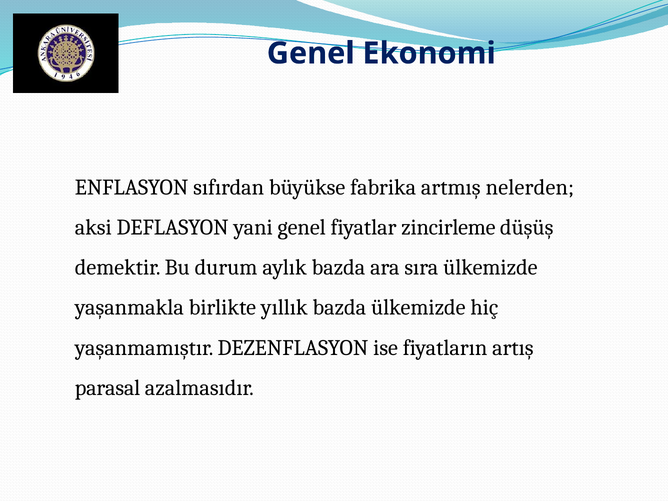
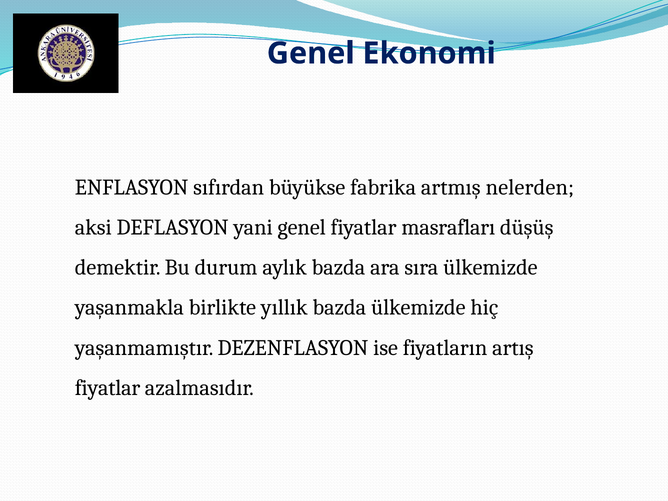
zincirleme: zincirleme -> masrafları
parasal at (108, 388): parasal -> fiyatlar
